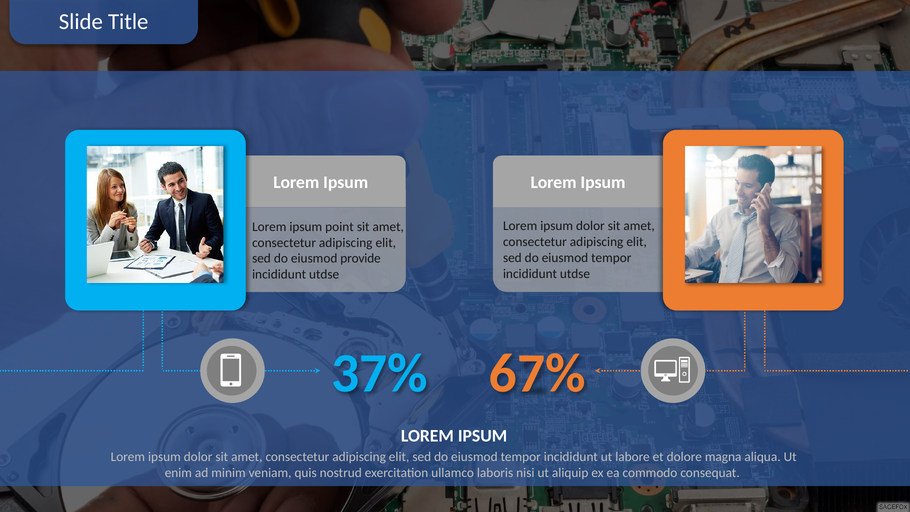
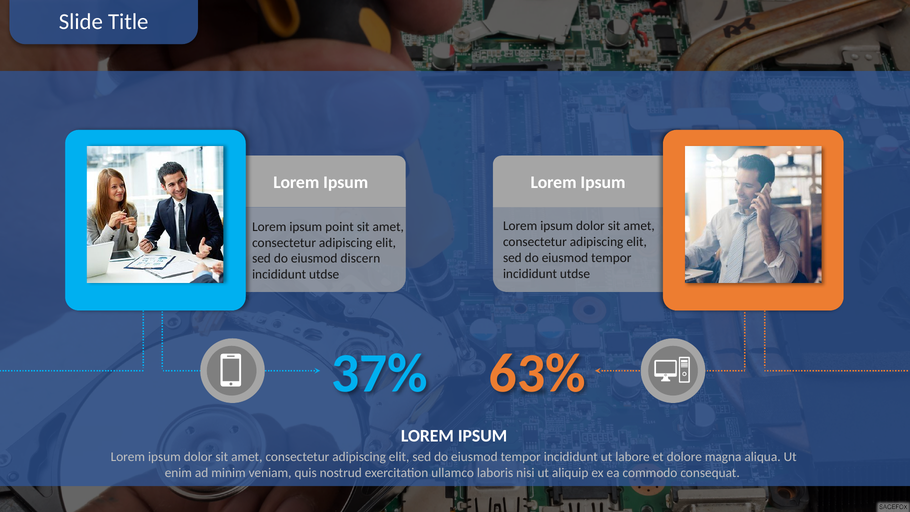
provide: provide -> discern
67%: 67% -> 63%
